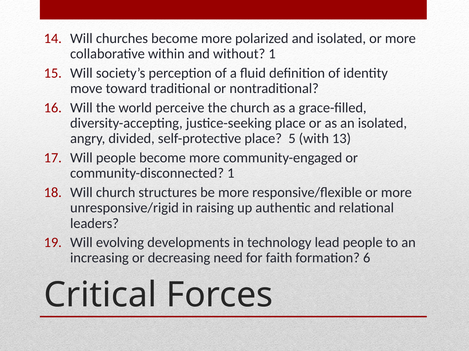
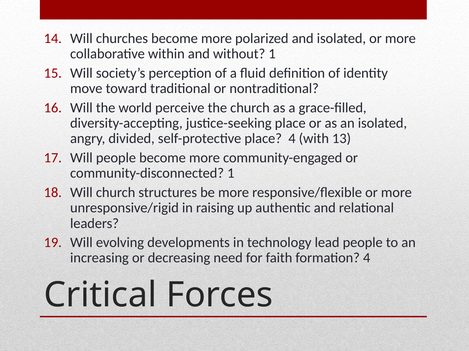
place 5: 5 -> 4
formation 6: 6 -> 4
